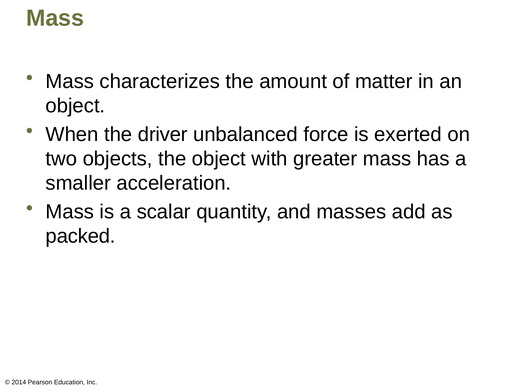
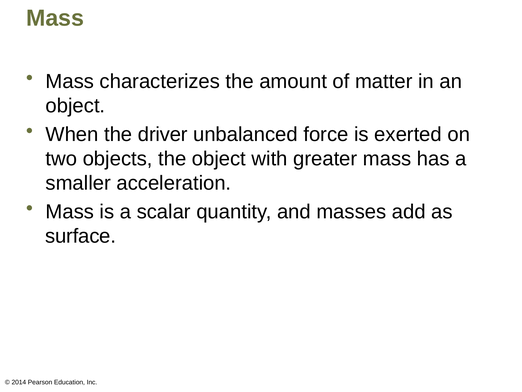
packed: packed -> surface
